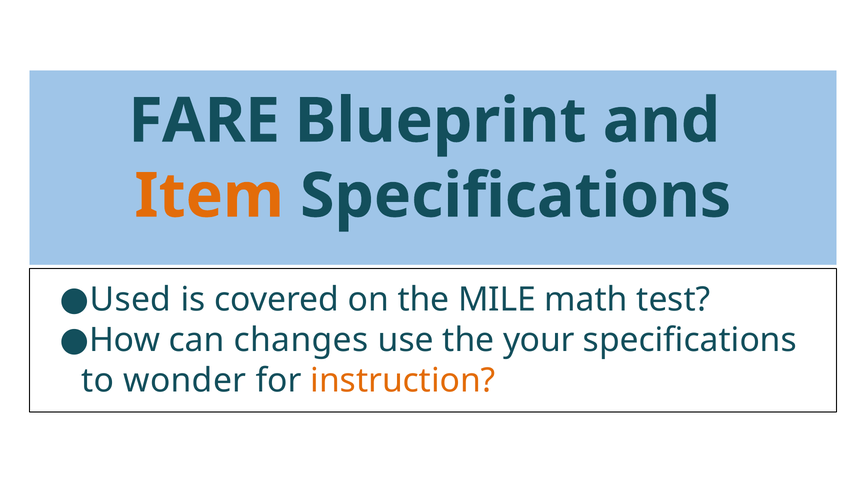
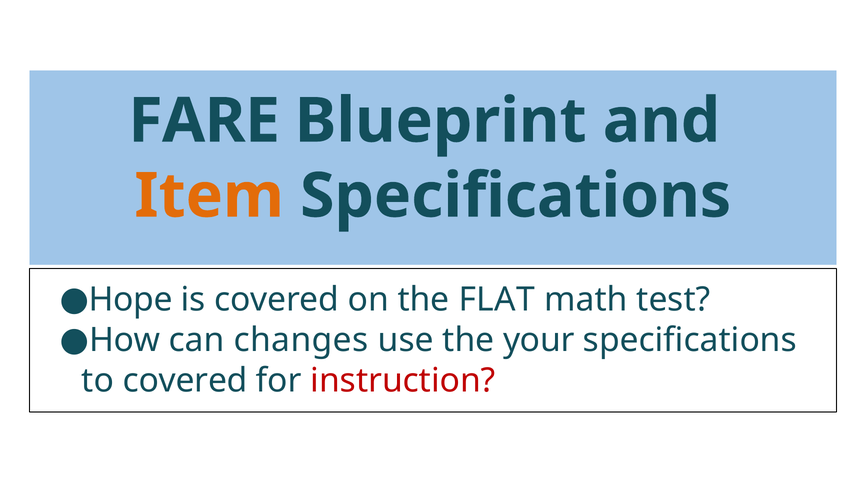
Used: Used -> Hope
MILE: MILE -> FLAT
to wonder: wonder -> covered
instruction colour: orange -> red
